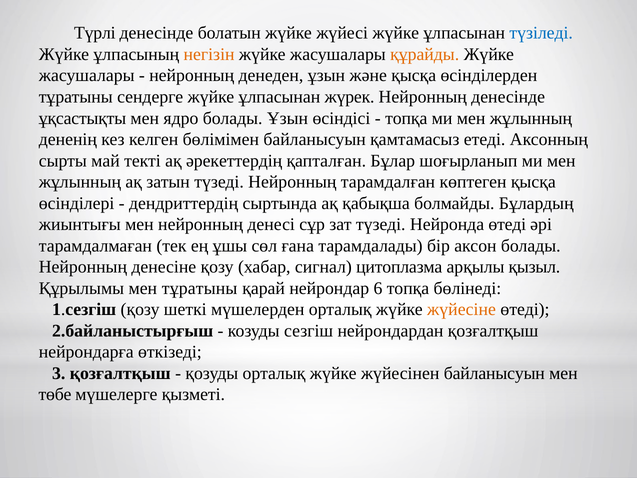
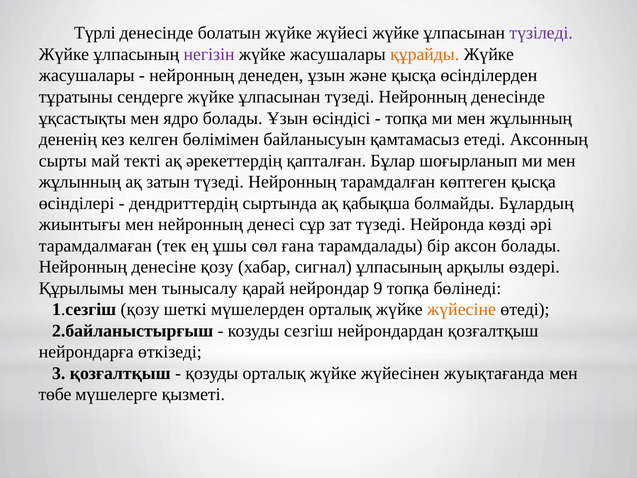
түзіледі colour: blue -> purple
негізін colour: orange -> purple
ұлпасынан жүрек: жүрек -> түзеді
Нейронда өтеді: өтеді -> көзді
сигнал цитоплазма: цитоплазма -> ұлпасының
қызыл: қызыл -> өздері
мен тұратыны: тұратыны -> тынысалу
6: 6 -> 9
жүйесінен байланысуын: байланысуын -> жуықтағанда
